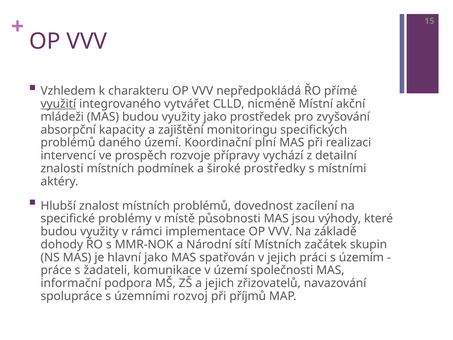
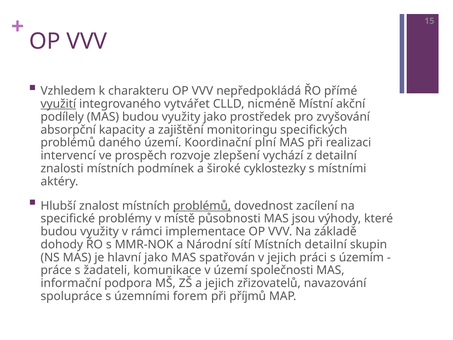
mládeži: mládeži -> podílely
přípravy: přípravy -> zlepšení
prostředky: prostředky -> cyklostezky
problémů at (202, 206) underline: none -> present
Místních začátek: začátek -> detailní
rozvoj: rozvoj -> forem
